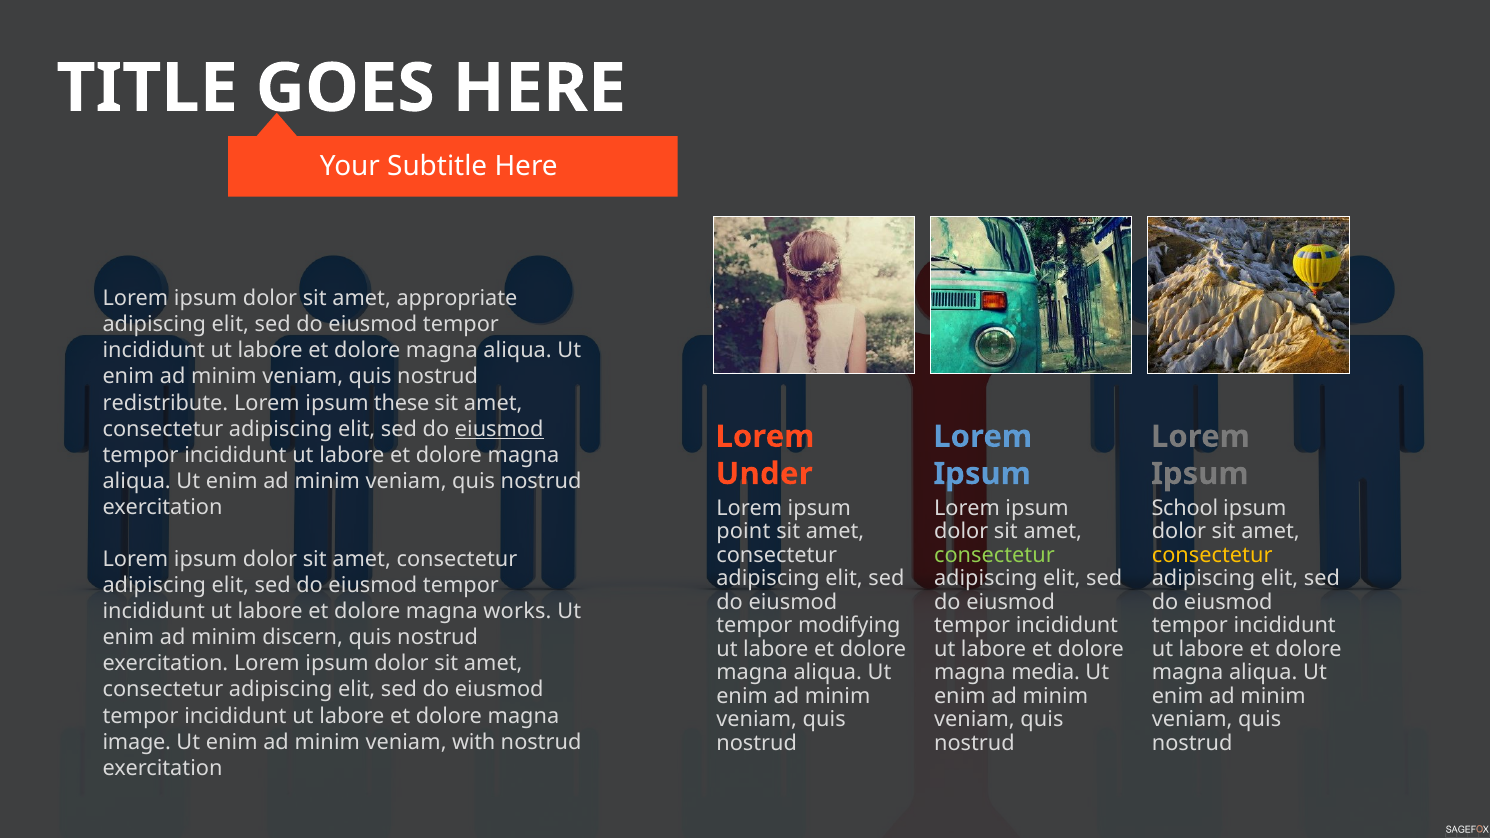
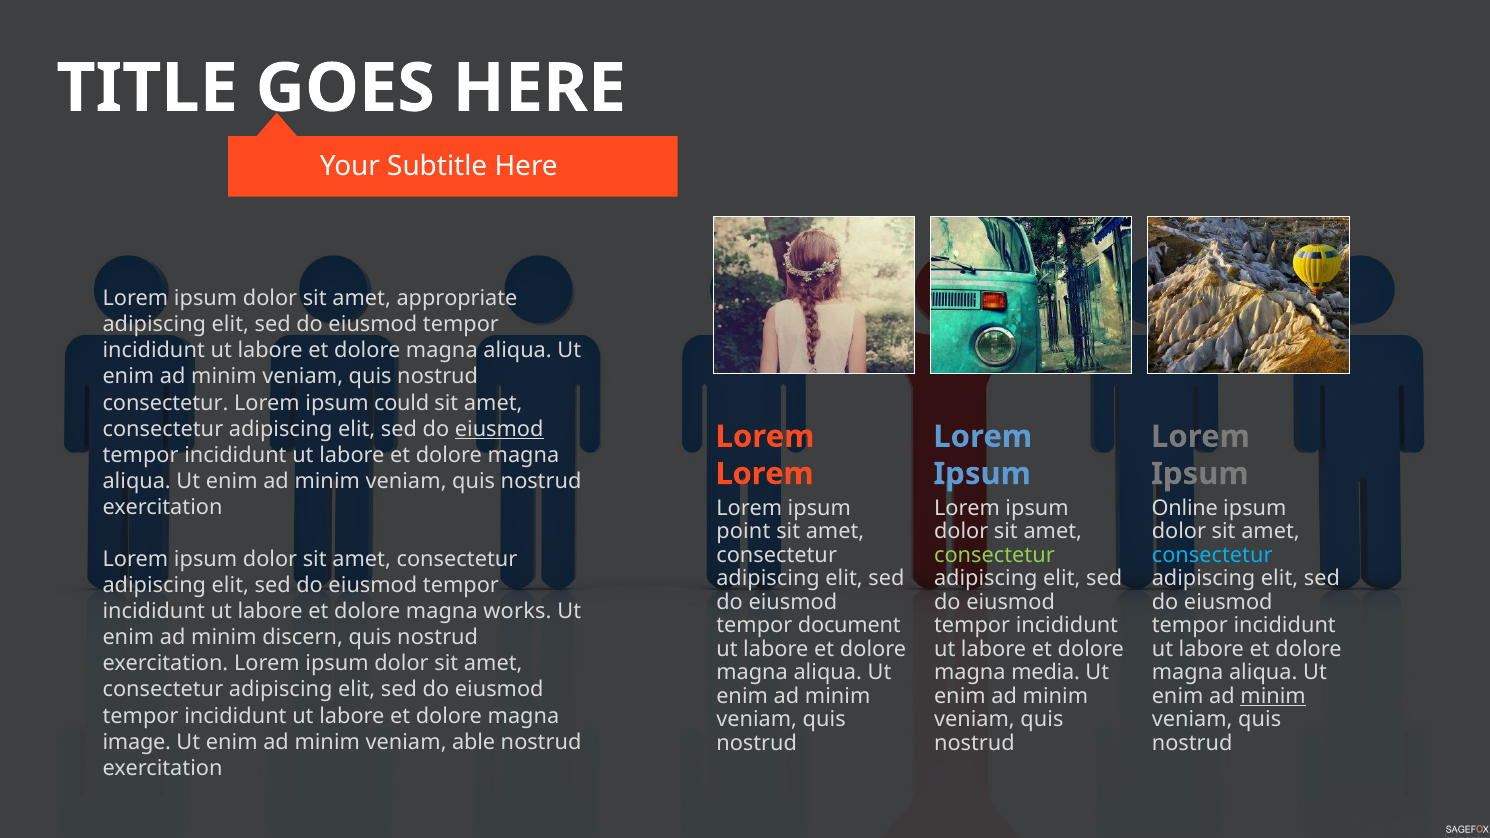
redistribute at (165, 403): redistribute -> consectetur
these: these -> could
Under at (764, 474): Under -> Lorem
School: School -> Online
consectetur at (1212, 555) colour: yellow -> light blue
modifying: modifying -> document
minim at (1273, 696) underline: none -> present
with: with -> able
